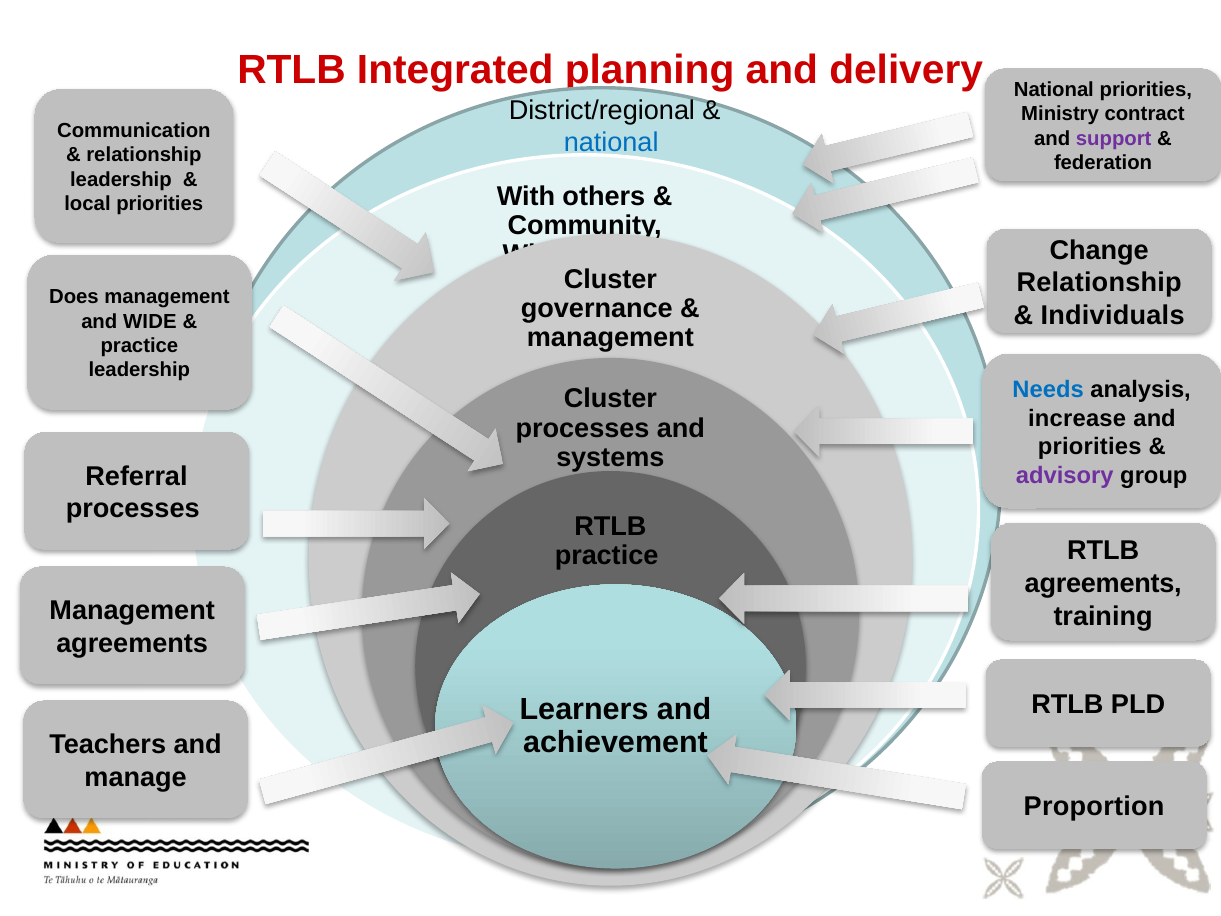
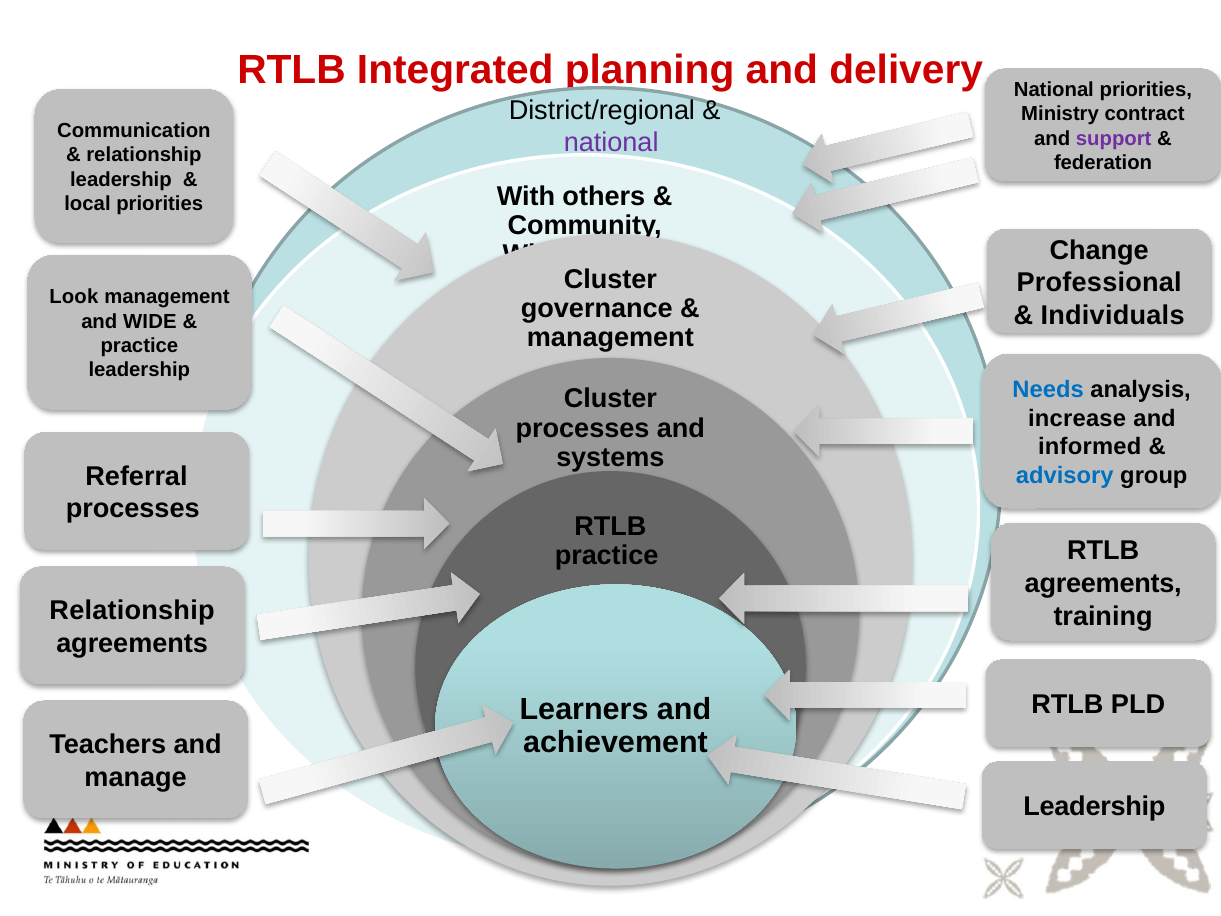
national at (611, 143) colour: blue -> purple
Relationship at (1099, 283): Relationship -> Professional
Does: Does -> Look
priorities at (1090, 447): priorities -> informed
advisory colour: purple -> blue
Management at (132, 611): Management -> Relationship
Proportion at (1094, 807): Proportion -> Leadership
